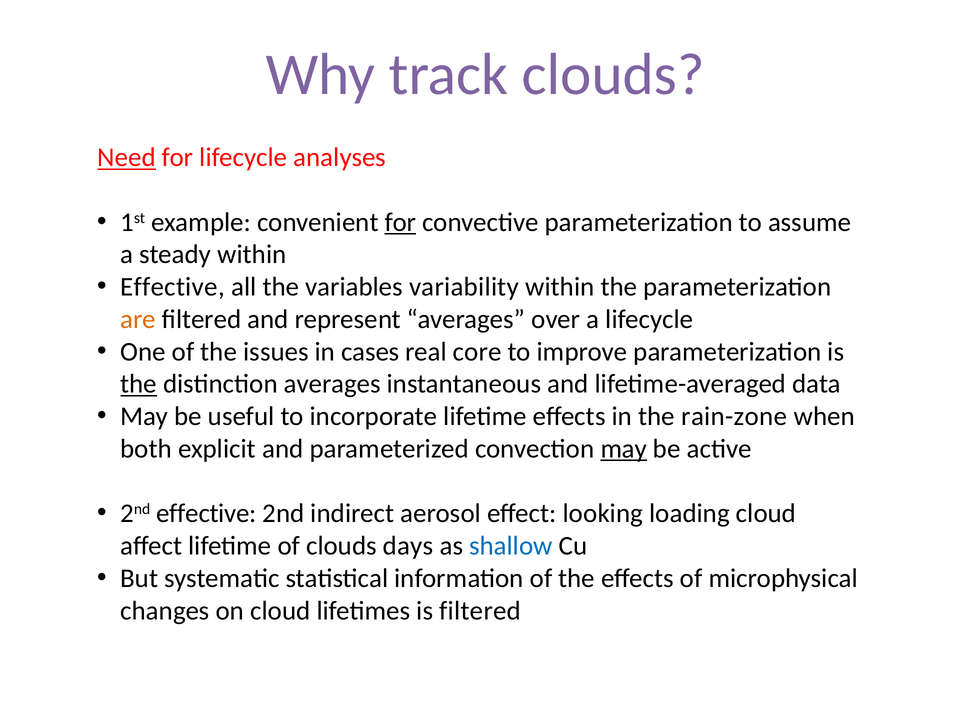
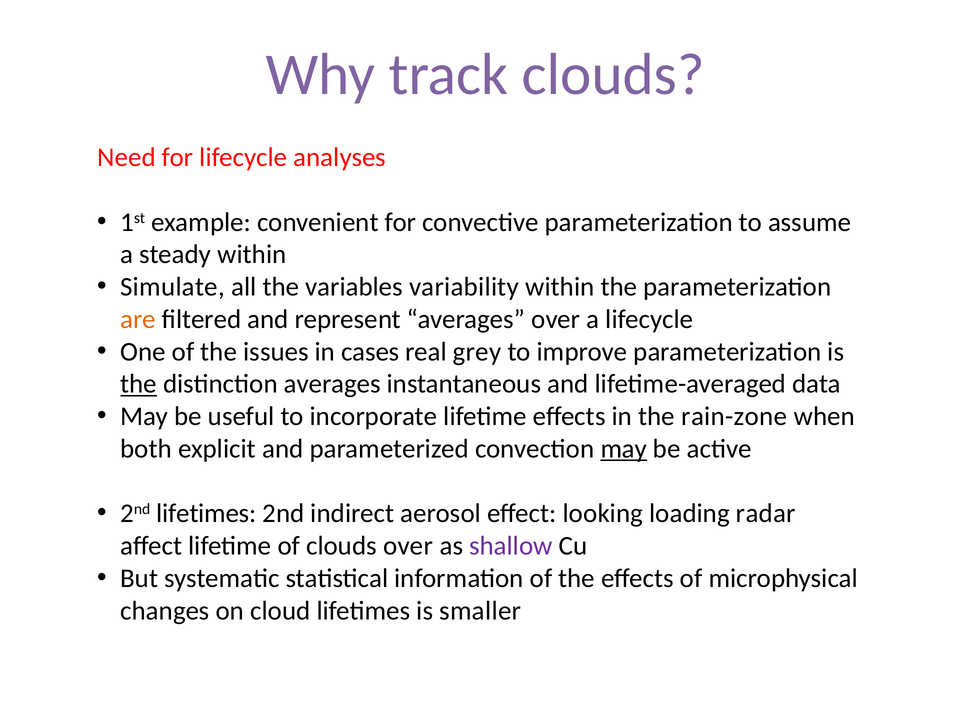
Need underline: present -> none
for at (400, 222) underline: present -> none
Effective at (173, 287): Effective -> Simulate
core: core -> grey
2nd effective: effective -> lifetimes
loading cloud: cloud -> radar
clouds days: days -> over
shallow colour: blue -> purple
is filtered: filtered -> smaller
